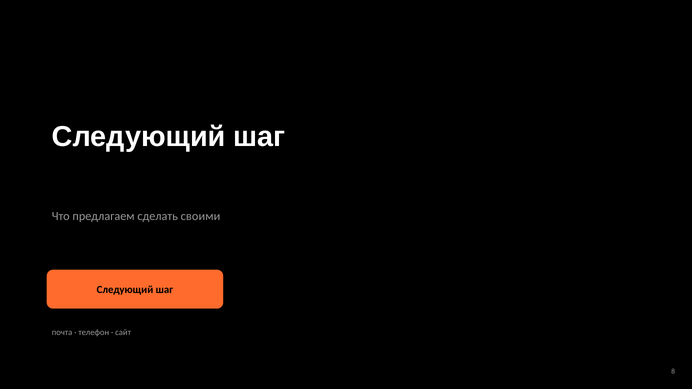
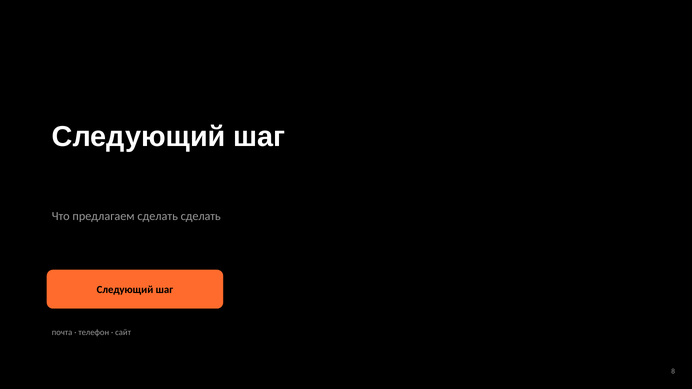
сделать своими: своими -> сделать
